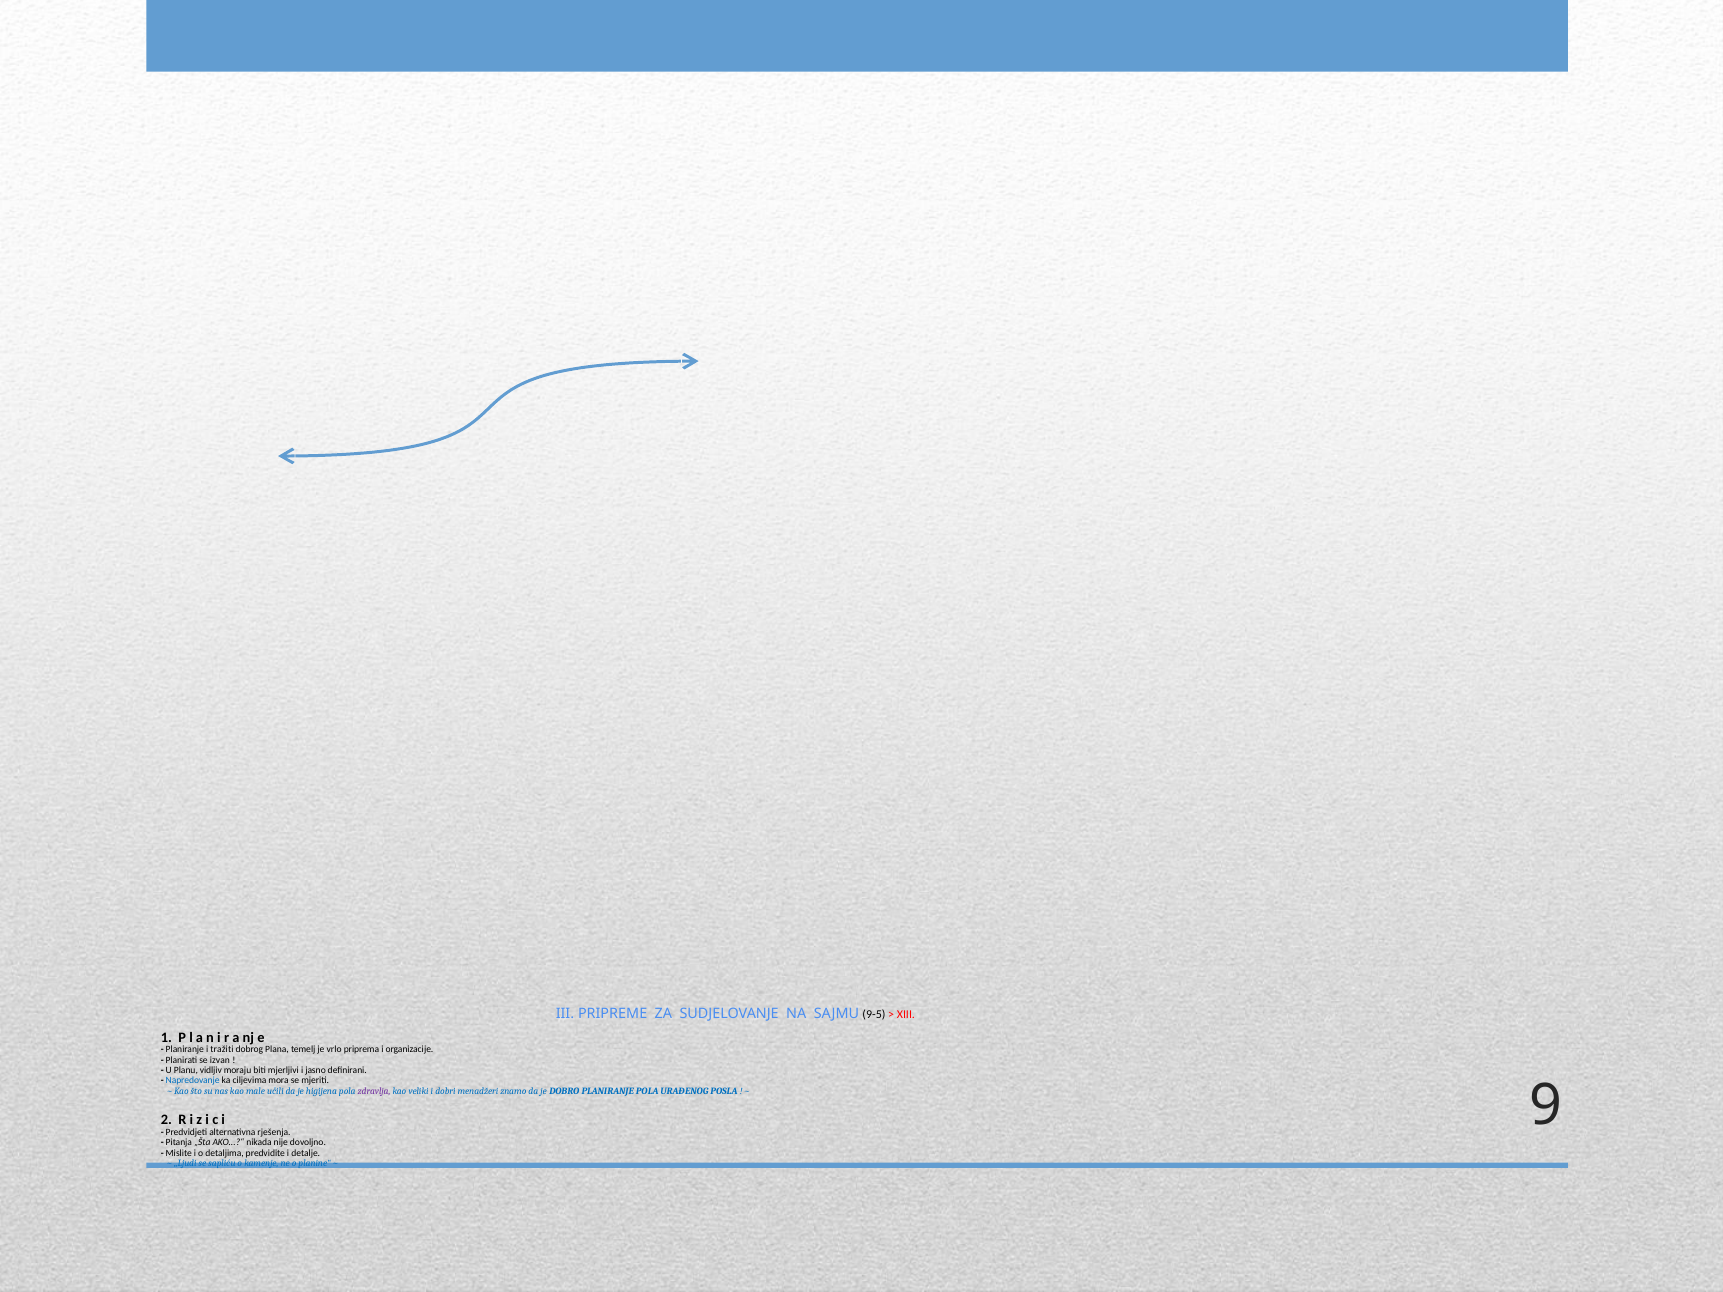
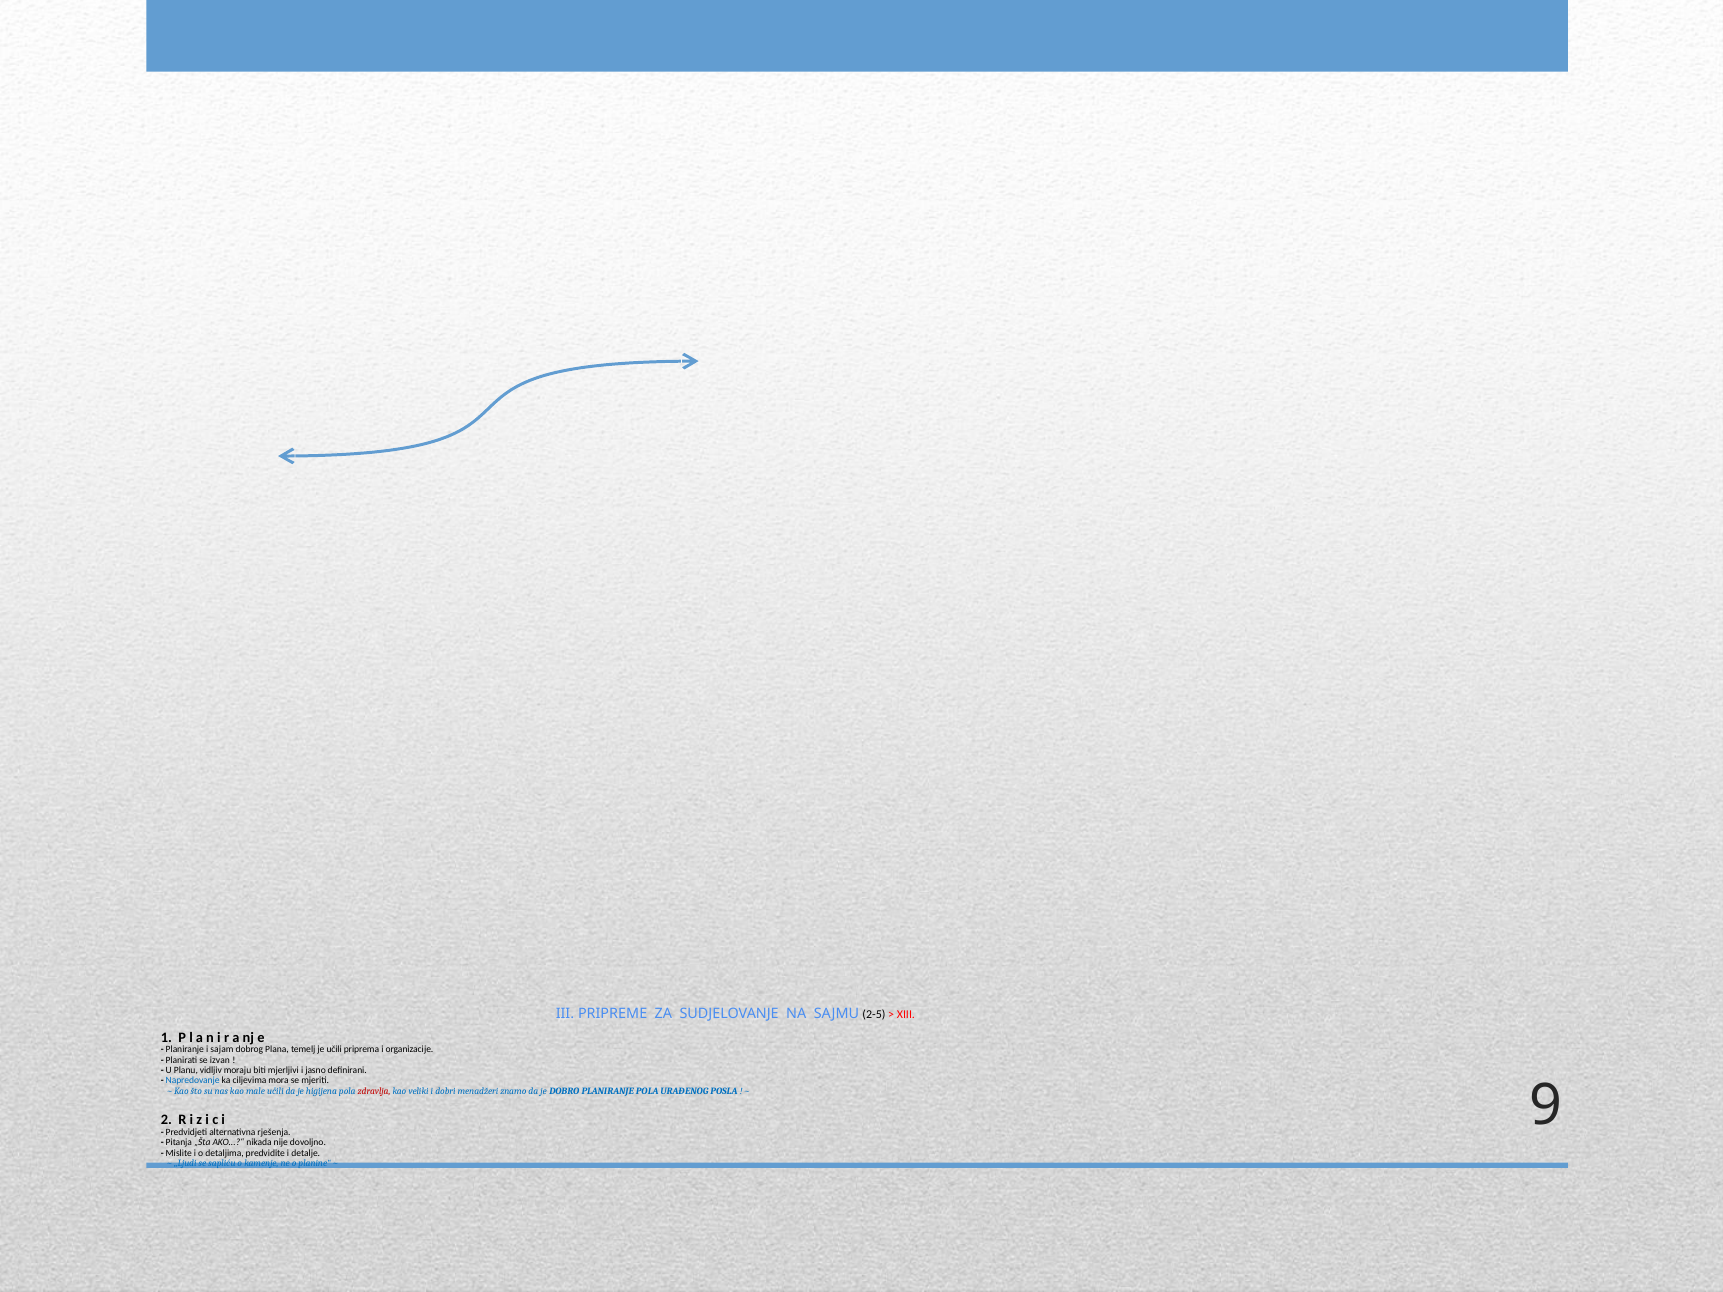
9-5: 9-5 -> 2-5
tražiti: tražiti -> sajam
je vrlo: vrlo -> učili
zdravlja colour: purple -> red
